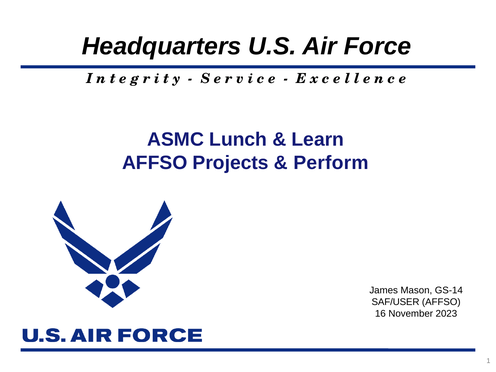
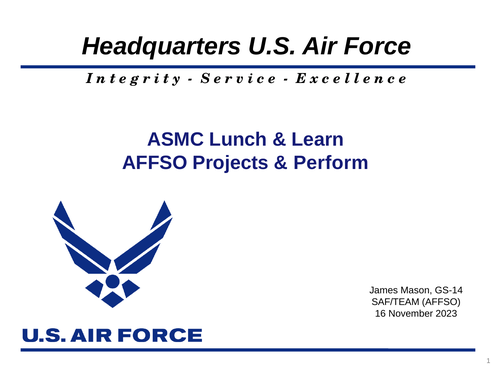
SAF/USER: SAF/USER -> SAF/TEAM
